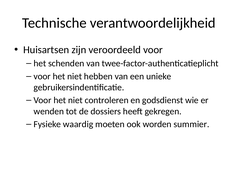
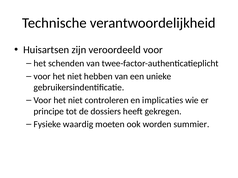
godsdienst: godsdienst -> implicaties
wenden: wenden -> principe
